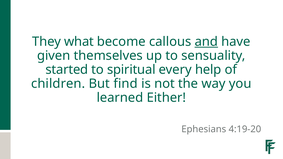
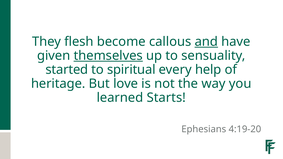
what: what -> flesh
themselves underline: none -> present
children: children -> heritage
find: find -> love
Either: Either -> Starts
